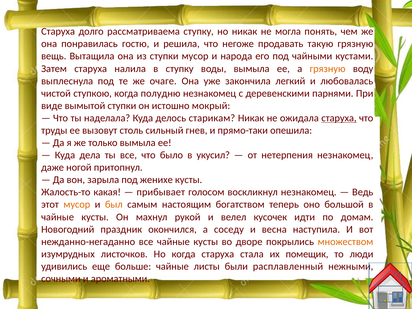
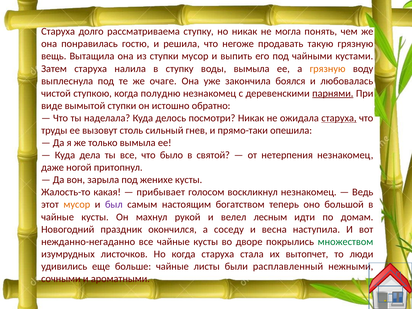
народа: народа -> выпить
легкий: легкий -> боялся
парнями underline: none -> present
мокрый: мокрый -> обратно
старикам: старикам -> посмотри
укусил: укусил -> святой
был colour: orange -> purple
кусочек: кусочек -> лесным
множеством colour: orange -> green
помещик: помещик -> вытопчет
